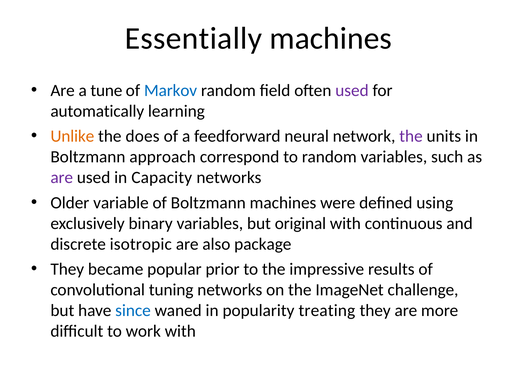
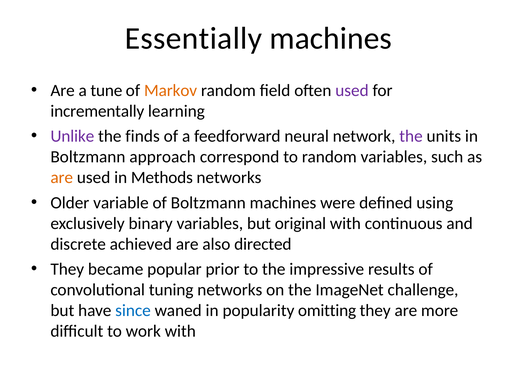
Markov colour: blue -> orange
automatically: automatically -> incrementally
Unlike colour: orange -> purple
does: does -> finds
are at (62, 178) colour: purple -> orange
Capacity: Capacity -> Methods
isotropic: isotropic -> achieved
package: package -> directed
treating: treating -> omitting
